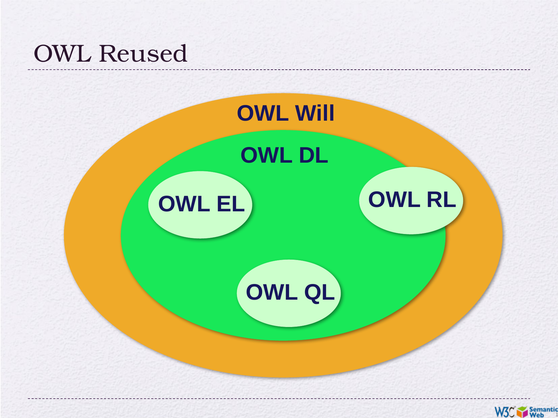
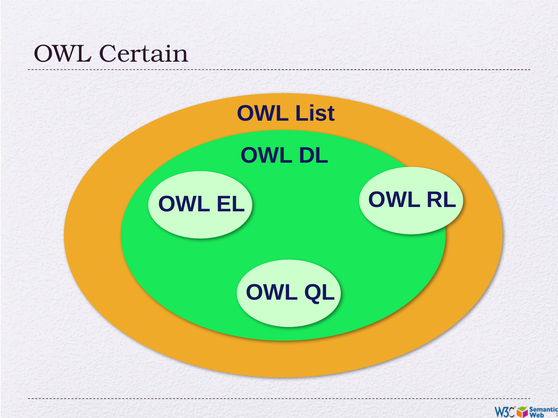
Reused: Reused -> Certain
Will: Will -> List
